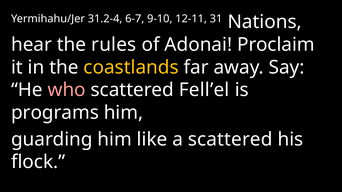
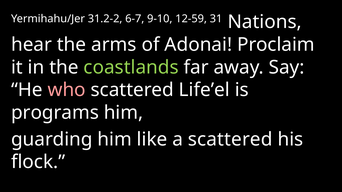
31.2-4: 31.2-4 -> 31.2-2
12-11: 12-11 -> 12-59
rules: rules -> arms
coastlands colour: yellow -> light green
Fell’el: Fell’el -> Life’el
